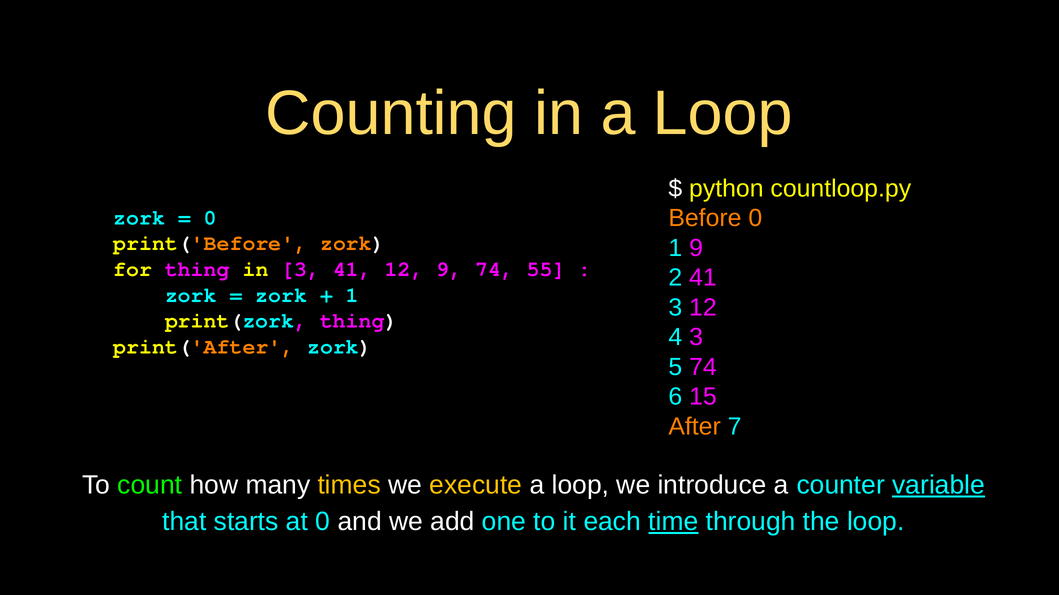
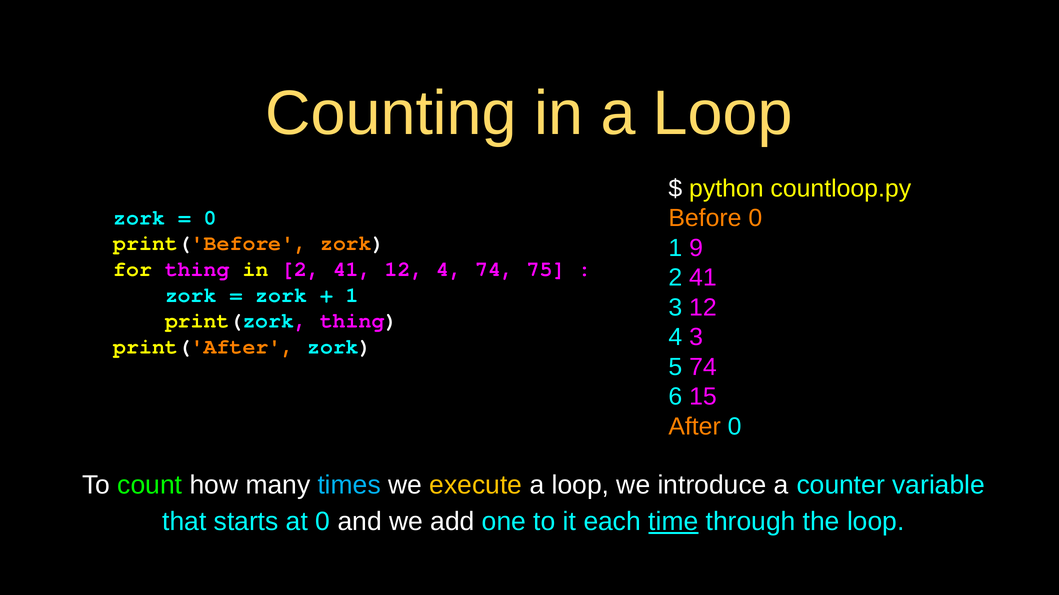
in 3: 3 -> 2
41 12 9: 9 -> 4
55: 55 -> 75
After 7: 7 -> 0
times colour: yellow -> light blue
variable underline: present -> none
